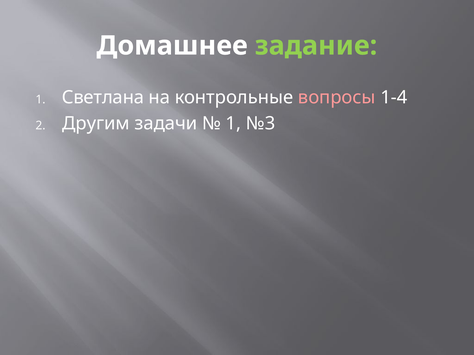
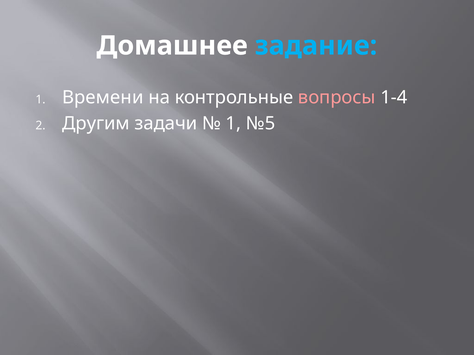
задание colour: light green -> light blue
Светлана: Светлана -> Времени
№3: №3 -> №5
